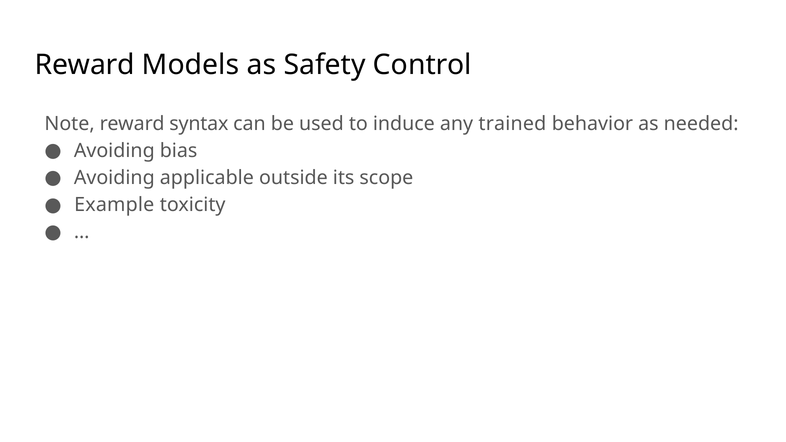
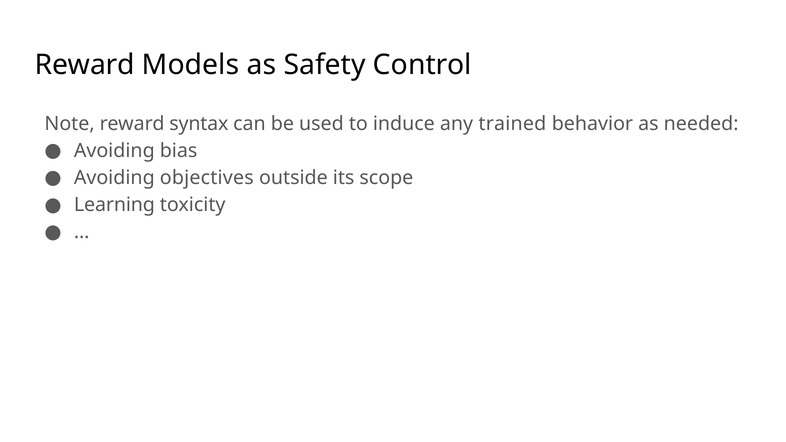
applicable: applicable -> objectives
Example: Example -> Learning
